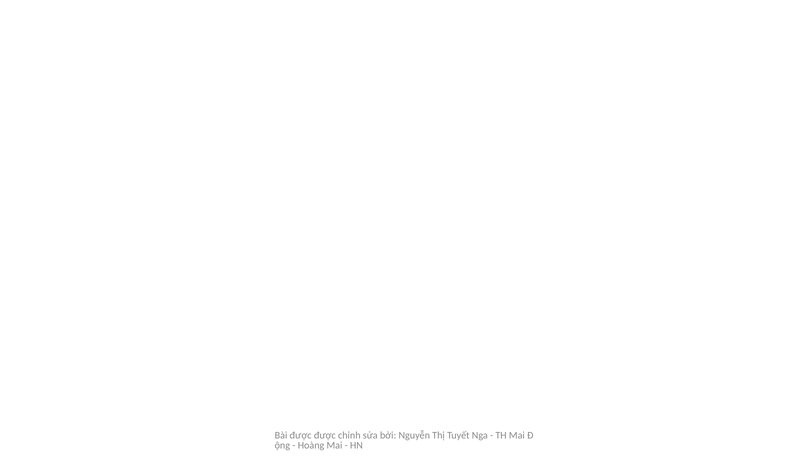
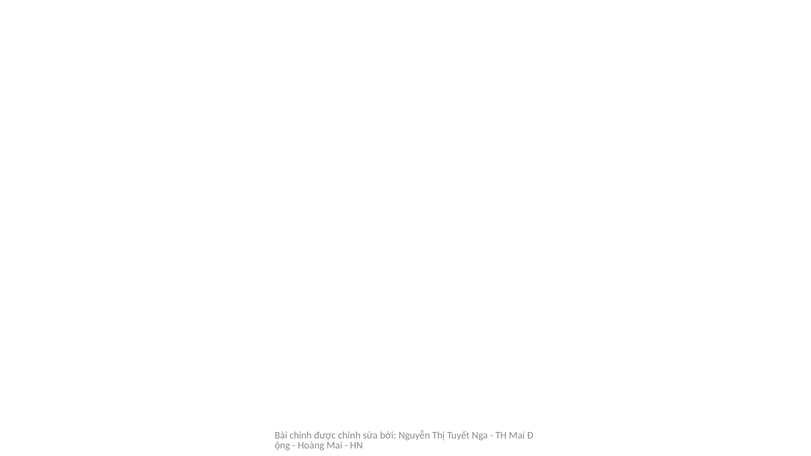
Bài được: được -> chỉnh
